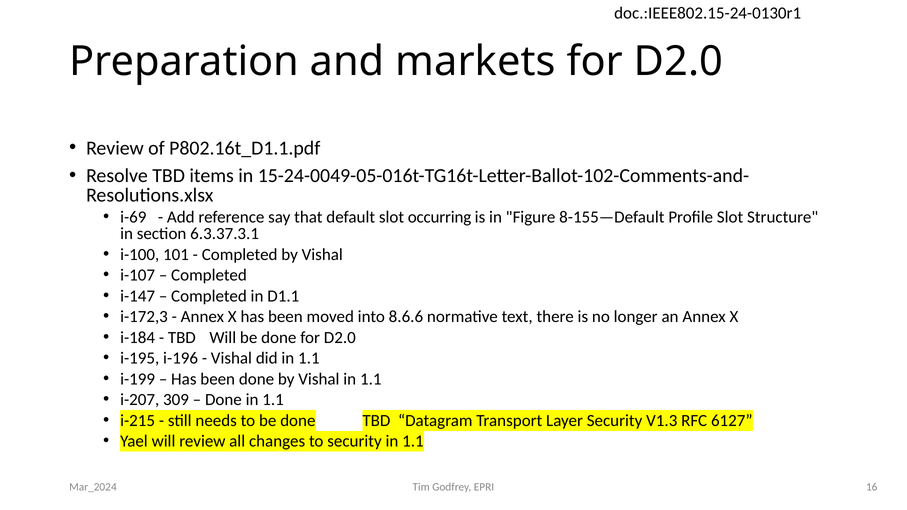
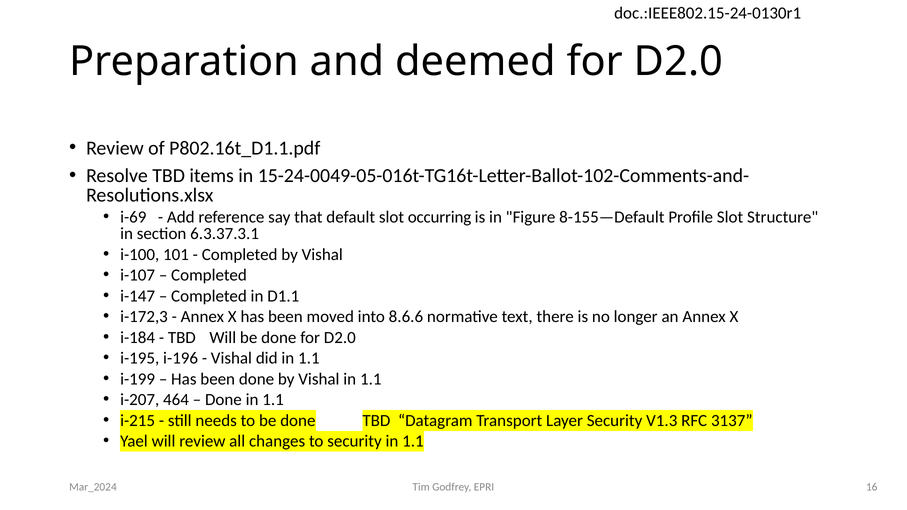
markets: markets -> deemed
309: 309 -> 464
6127: 6127 -> 3137
